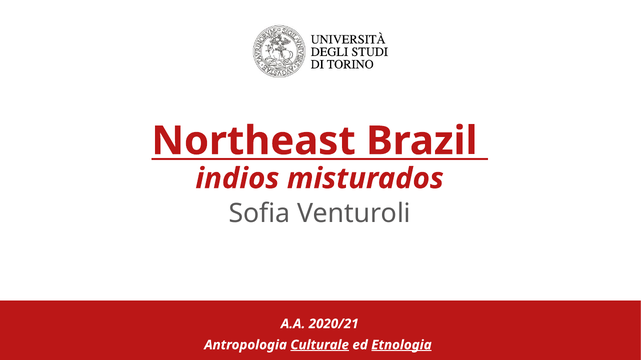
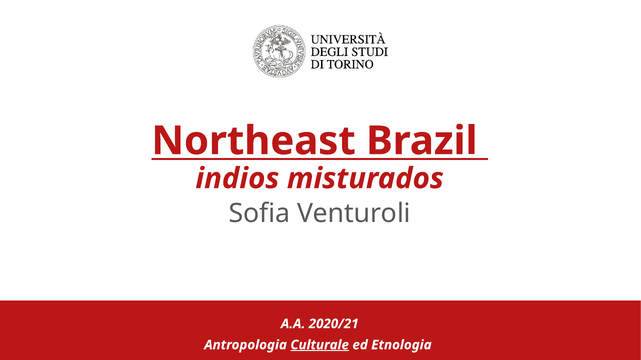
Etnologia underline: present -> none
